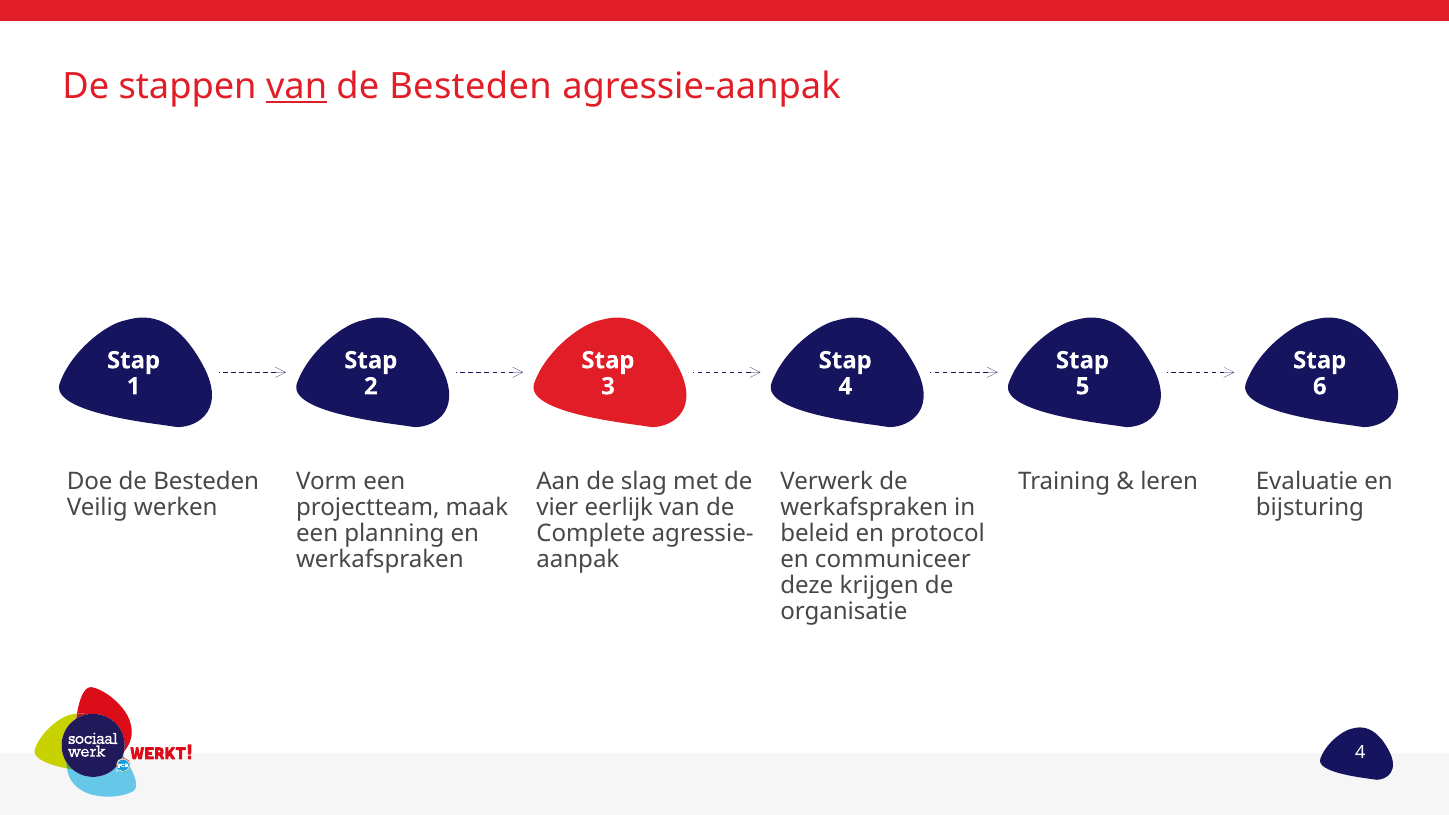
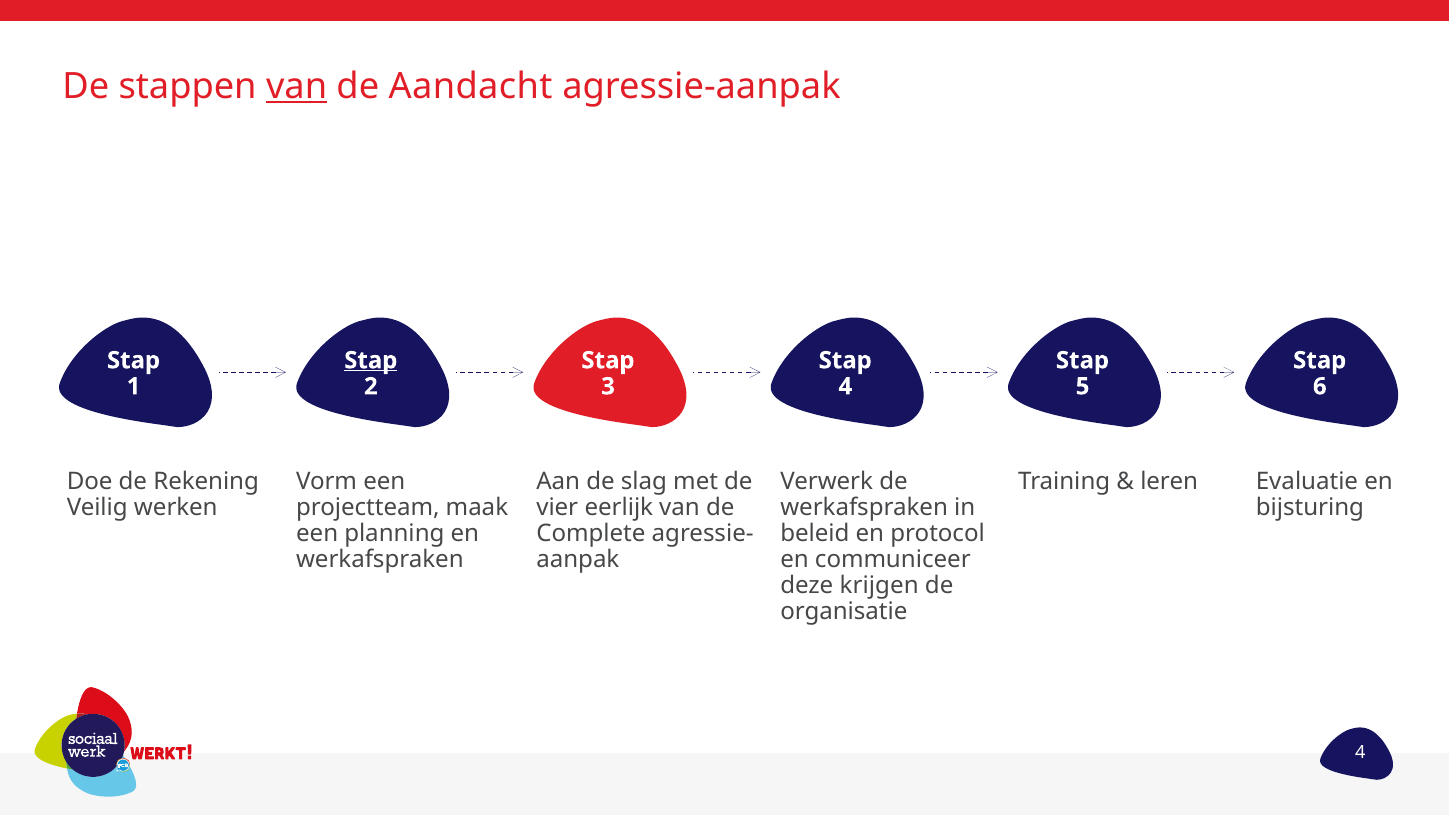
Besteden at (471, 86): Besteden -> Aandacht
Stap at (371, 360) underline: none -> present
Doe de Besteden: Besteden -> Rekening
